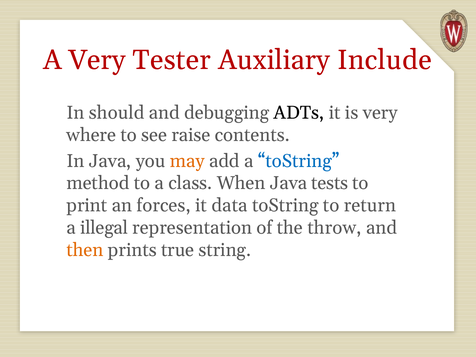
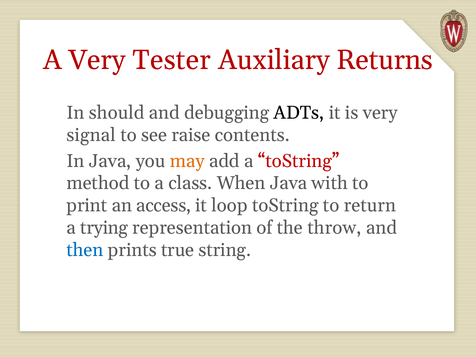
Include: Include -> Returns
where: where -> signal
toString at (299, 161) colour: blue -> red
tests: tests -> with
forces: forces -> access
data: data -> loop
illegal: illegal -> trying
then colour: orange -> blue
